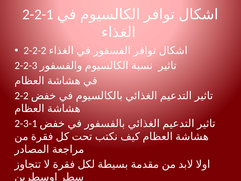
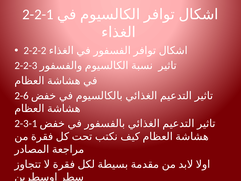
2-2: 2-2 -> 2-6
